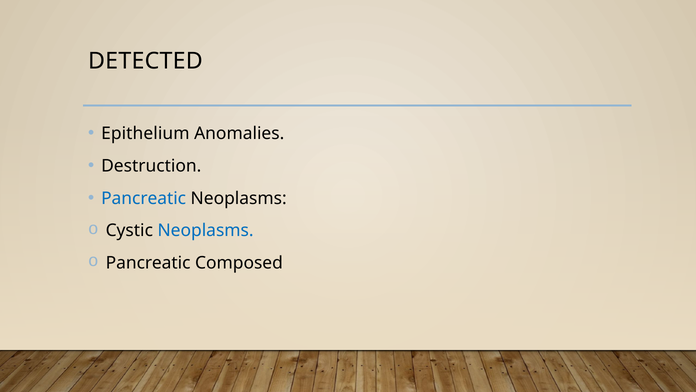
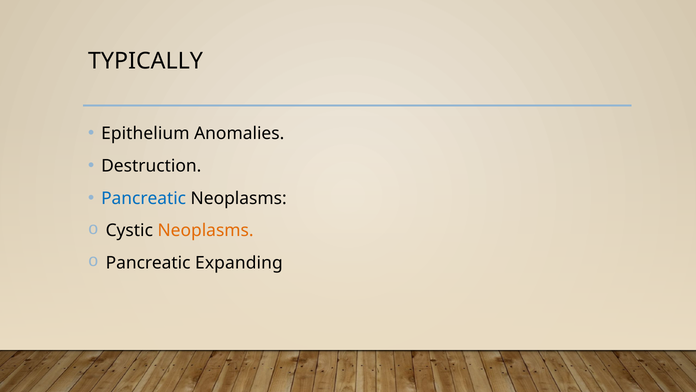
DETECTED: DETECTED -> TYPICALLY
Neoplasms at (206, 230) colour: blue -> orange
Composed: Composed -> Expanding
